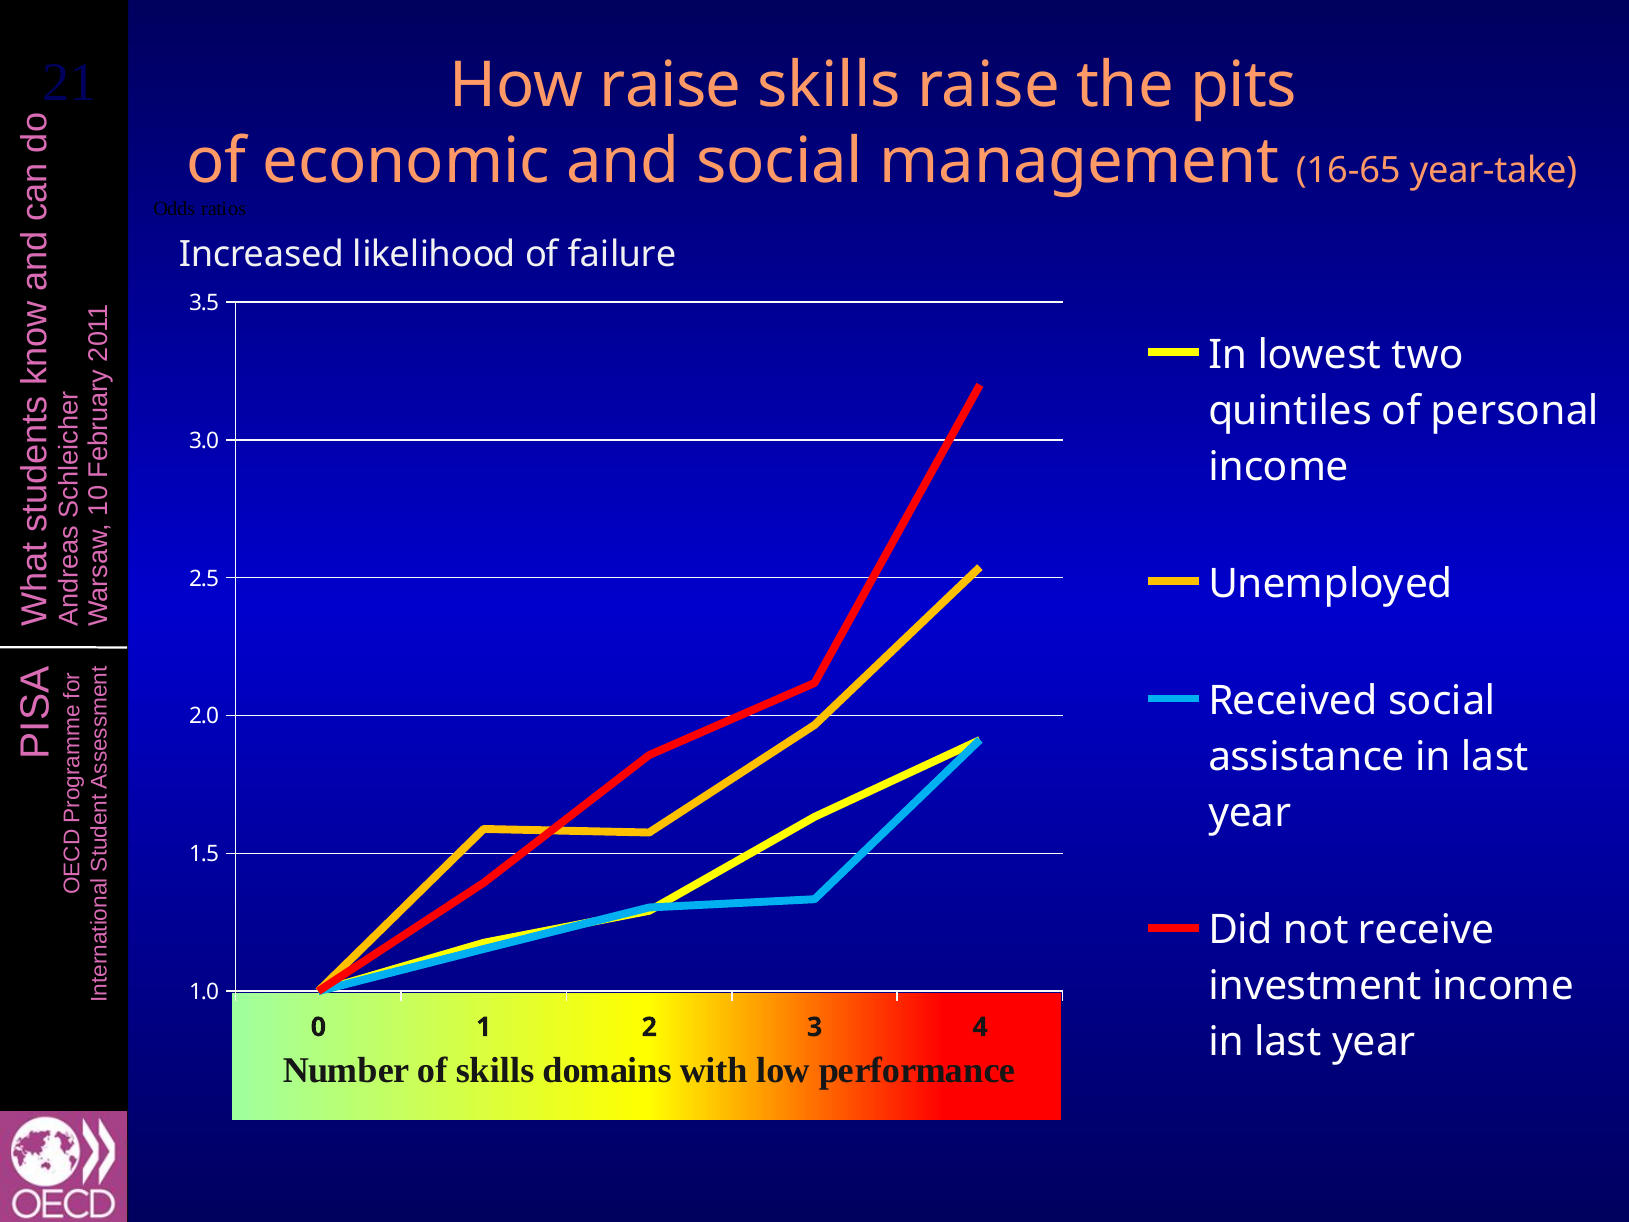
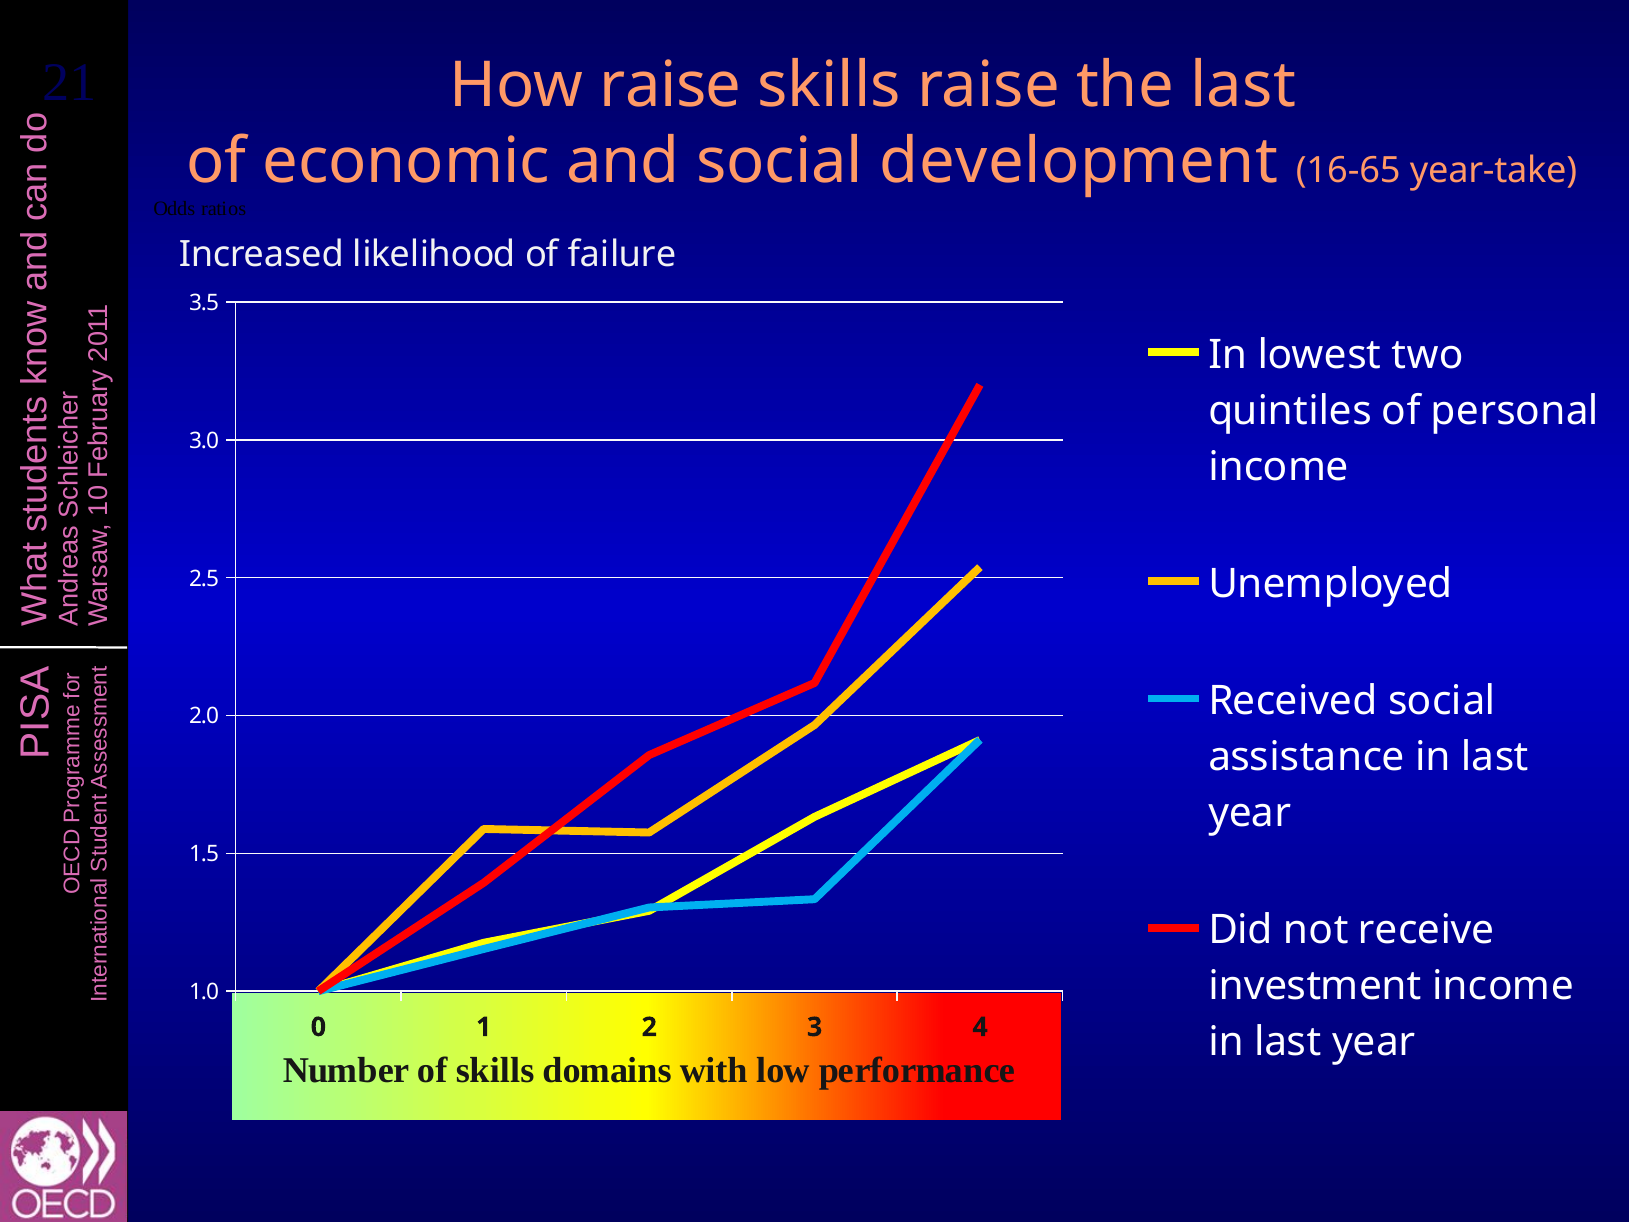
the pits: pits -> last
management: management -> development
